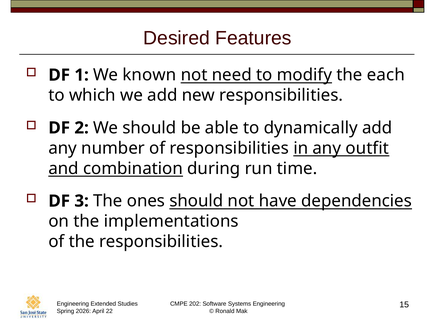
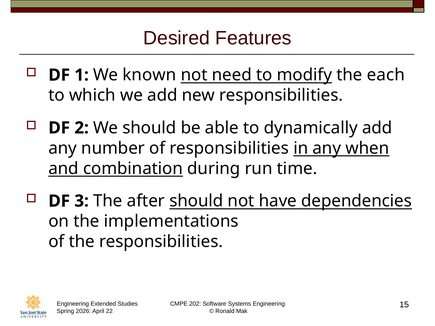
outfit: outfit -> when
ones: ones -> after
